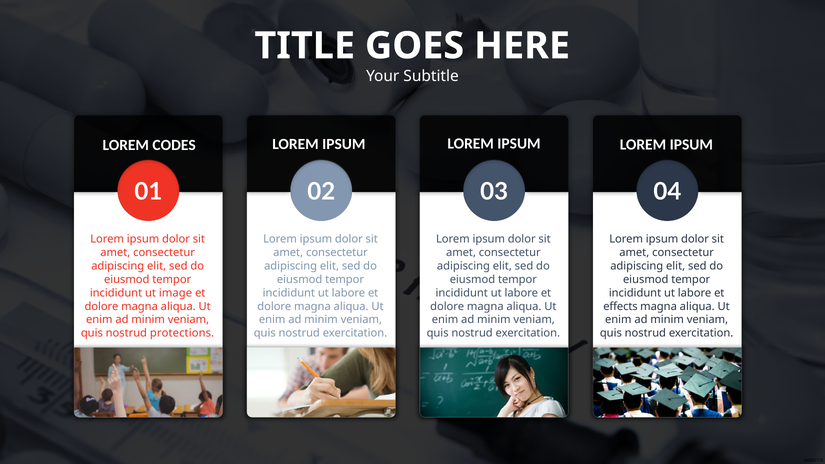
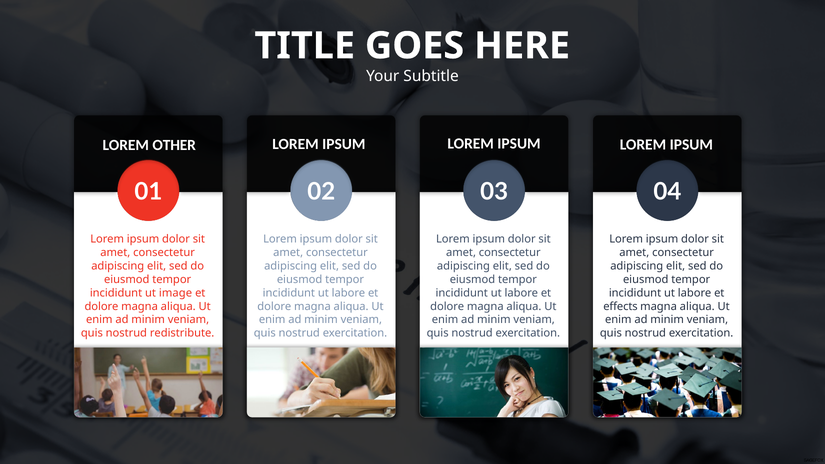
CODES: CODES -> OTHER
protections: protections -> redistribute
